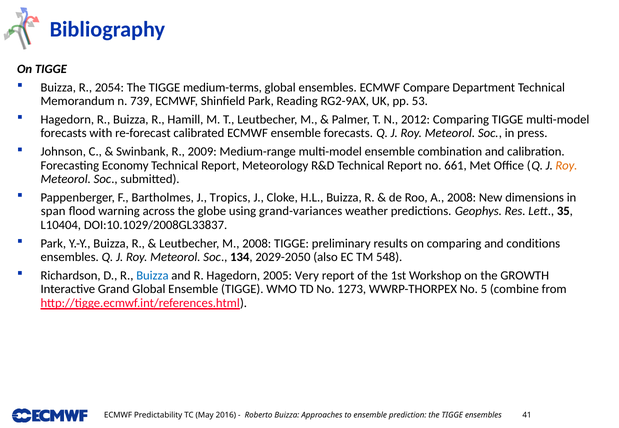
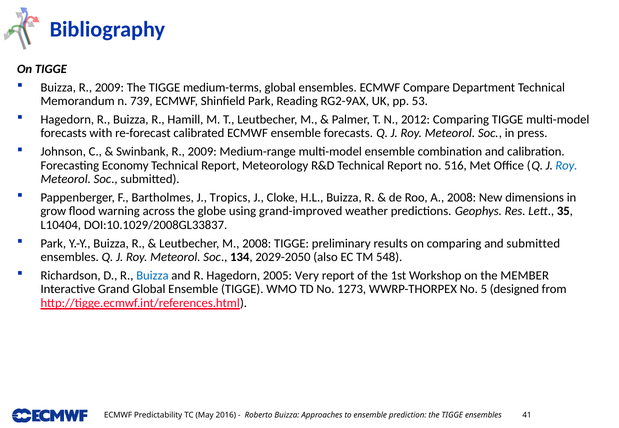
Buizza R 2054: 2054 -> 2009
661: 661 -> 516
Roy at (566, 166) colour: orange -> blue
span: span -> grow
grand-variances: grand-variances -> grand-improved
and conditions: conditions -> submitted
GROWTH: GROWTH -> MEMBER
combine: combine -> designed
